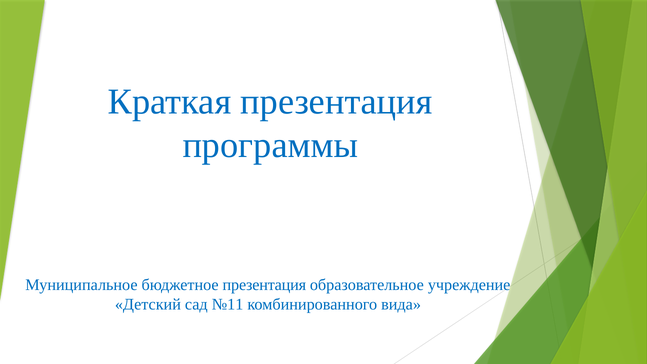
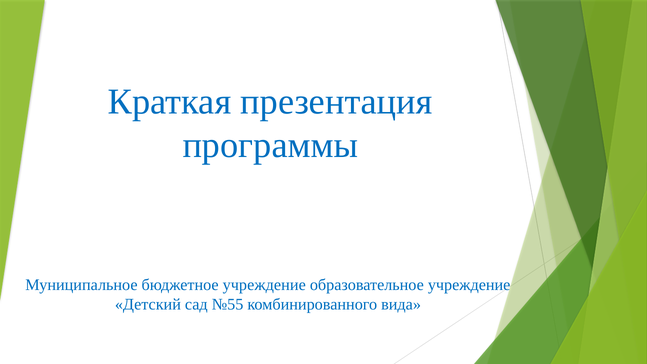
бюджетное презентация: презентация -> учреждение
№11: №11 -> №55
